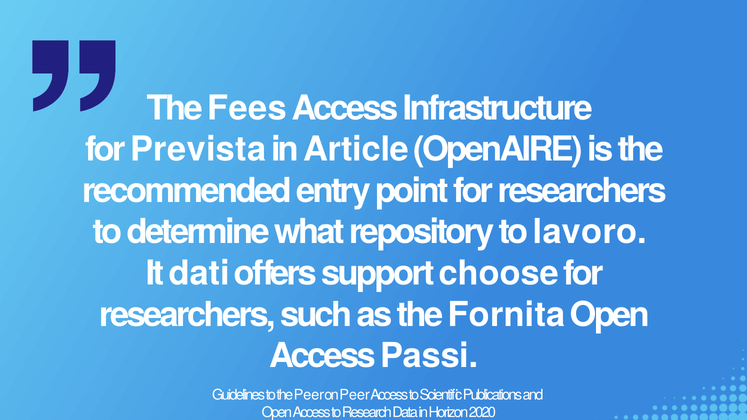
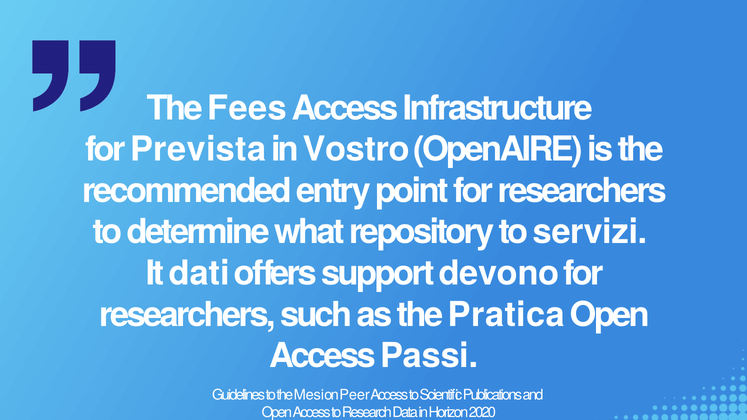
Article: Article -> Vostro
lavoro: lavoro -> servizi
choose: choose -> devono
Fornita: Fornita -> Pratica
the Peer: Peer -> Mesi
